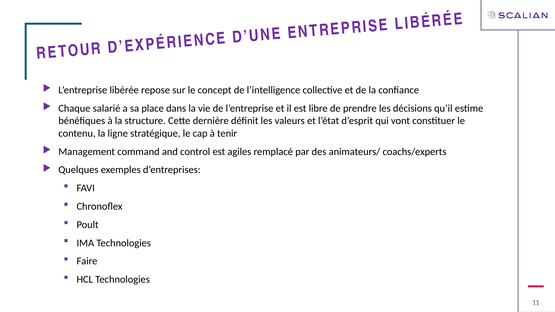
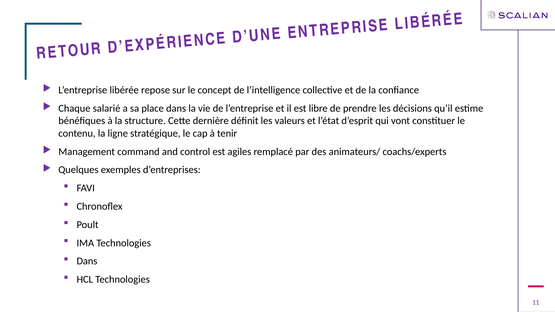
Faire at (87, 261): Faire -> Dans
